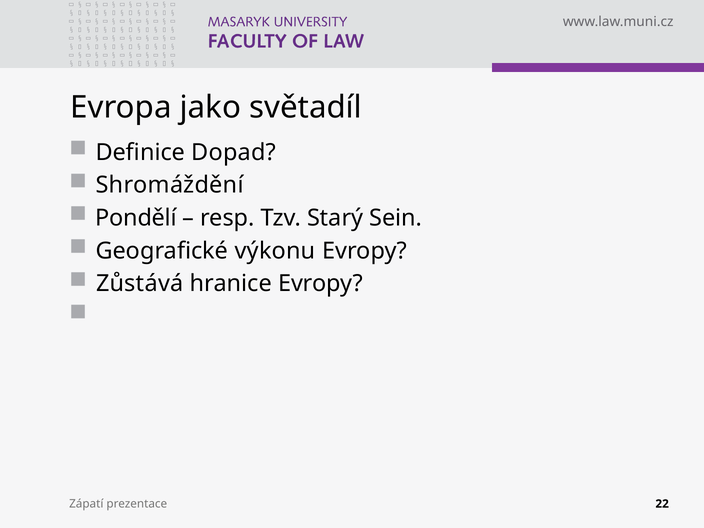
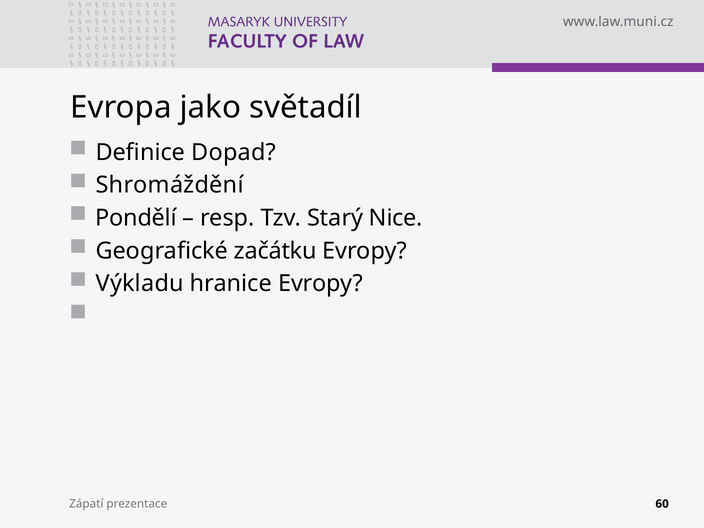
Sein: Sein -> Nice
výkonu: výkonu -> začátku
Zůstává: Zůstává -> Výkladu
22: 22 -> 60
